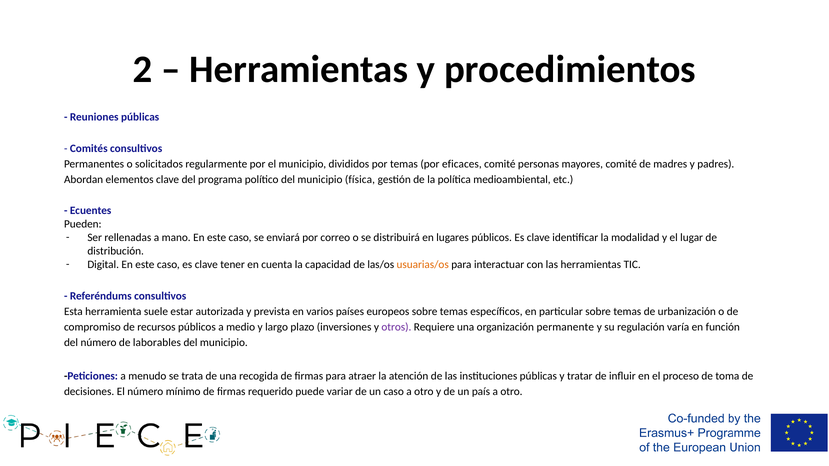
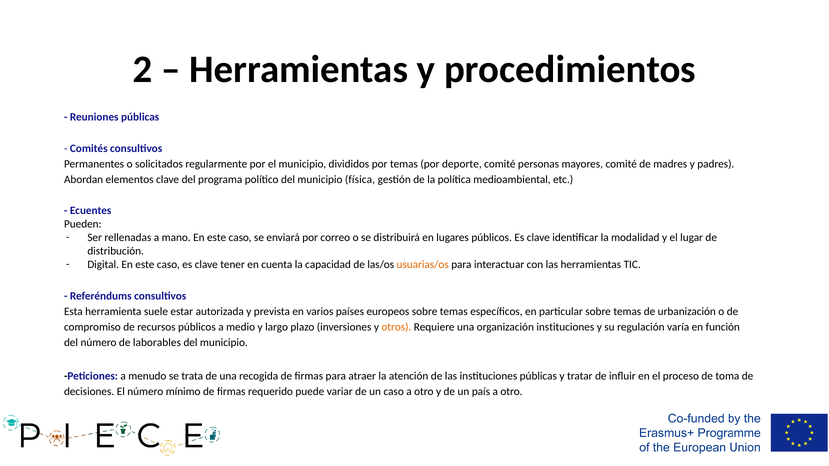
eficaces: eficaces -> deporte
otros colour: purple -> orange
organización permanente: permanente -> instituciones
